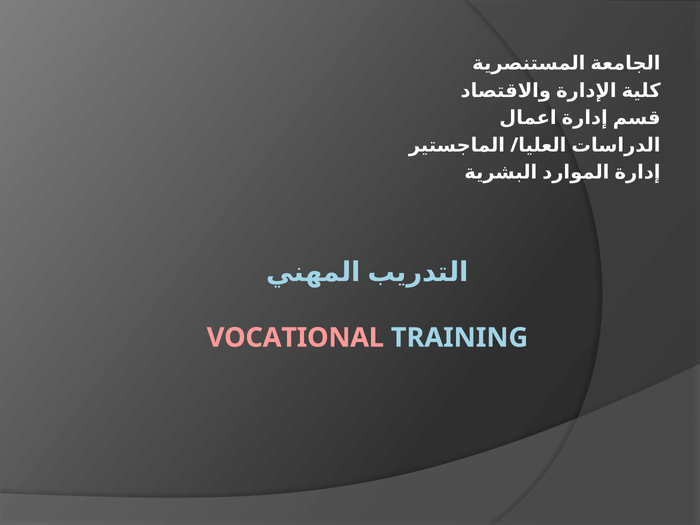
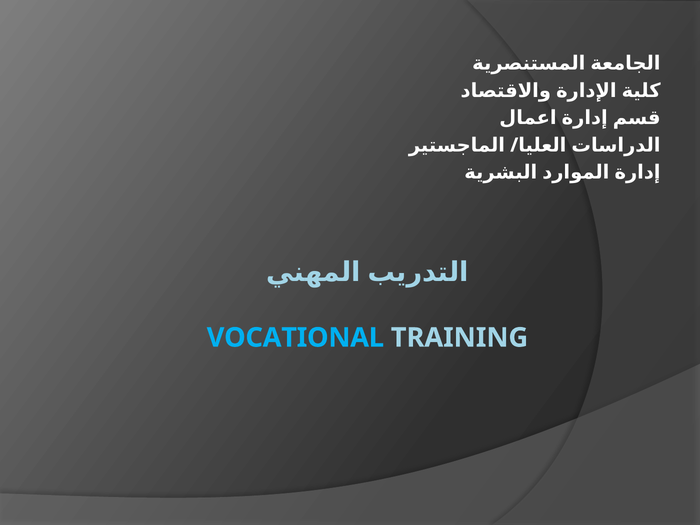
VOCATIONAL colour: pink -> light blue
